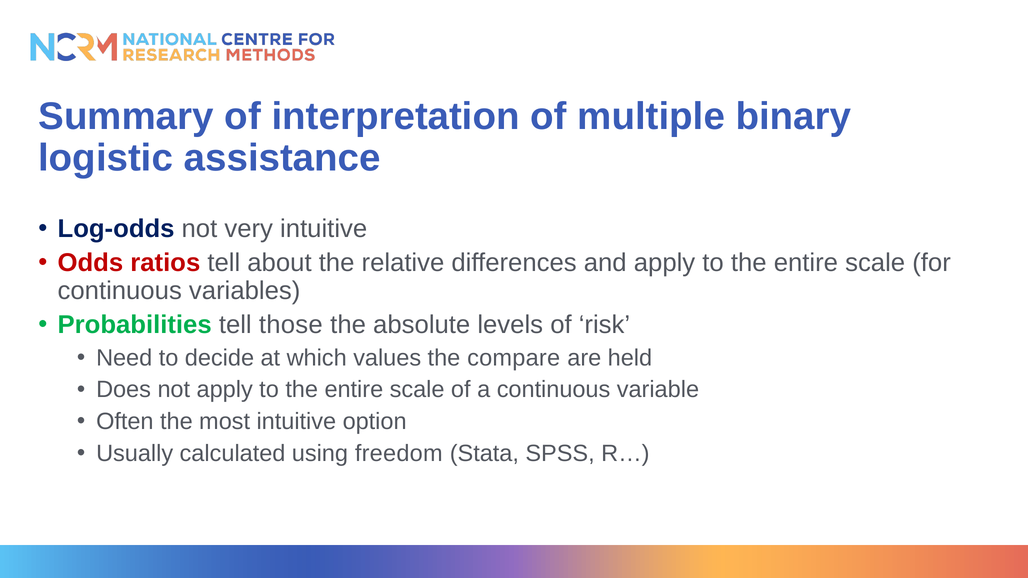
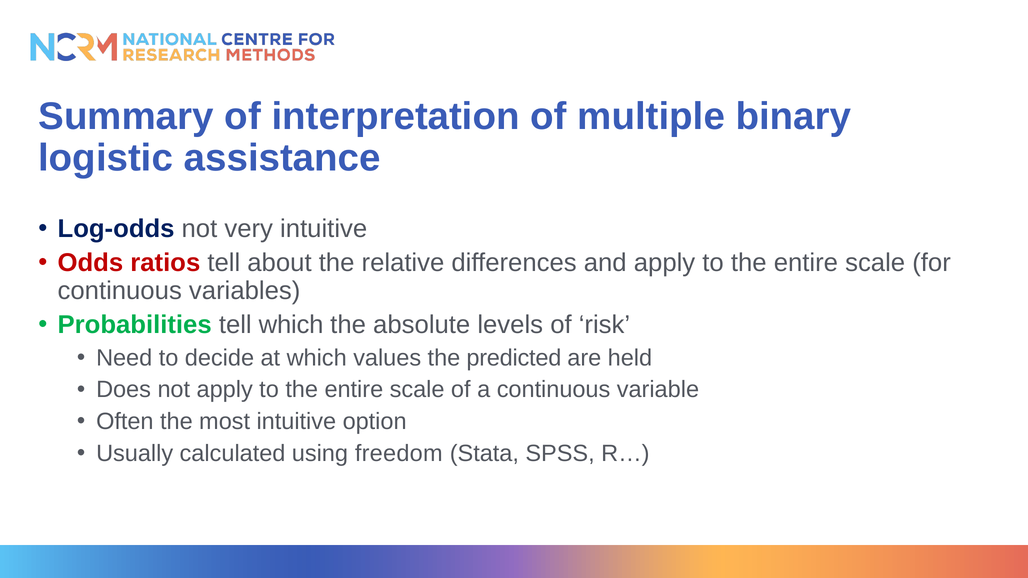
tell those: those -> which
compare: compare -> predicted
